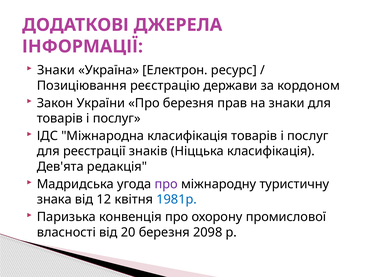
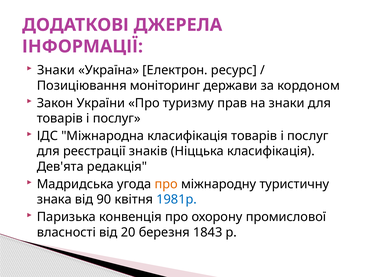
реєстрацію: реєстрацію -> моніторинг
Про березня: березня -> туризму
про at (166, 184) colour: purple -> orange
12: 12 -> 90
2098: 2098 -> 1843
